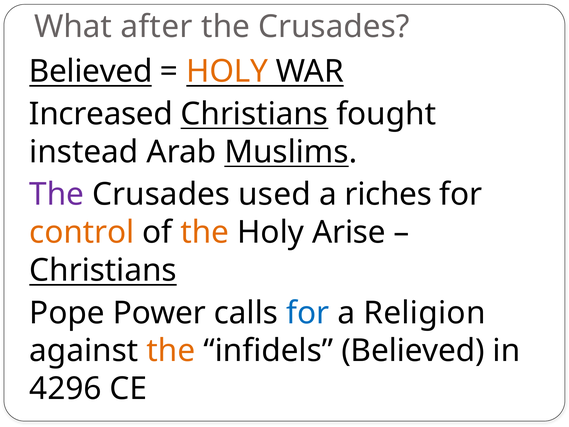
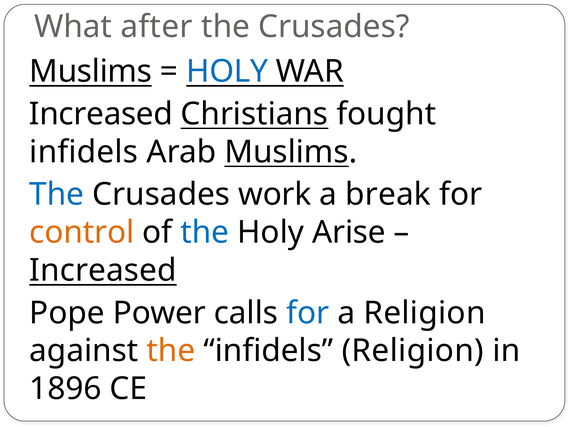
Believed at (91, 71): Believed -> Muslims
HOLY at (227, 71) colour: orange -> blue
instead at (84, 152): instead -> infidels
The at (57, 194) colour: purple -> blue
used: used -> work
riches: riches -> break
the at (205, 232) colour: orange -> blue
Christians at (103, 270): Christians -> Increased
infidels Believed: Believed -> Religion
4296: 4296 -> 1896
